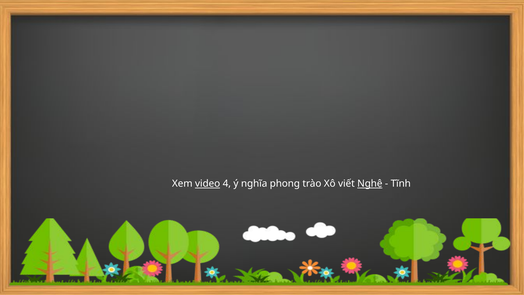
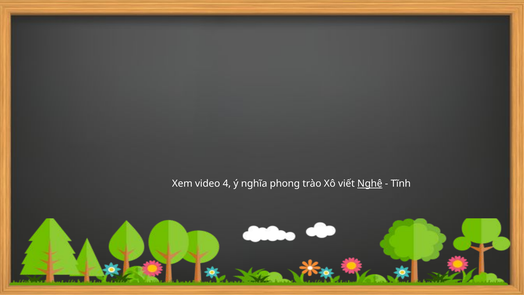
video underline: present -> none
